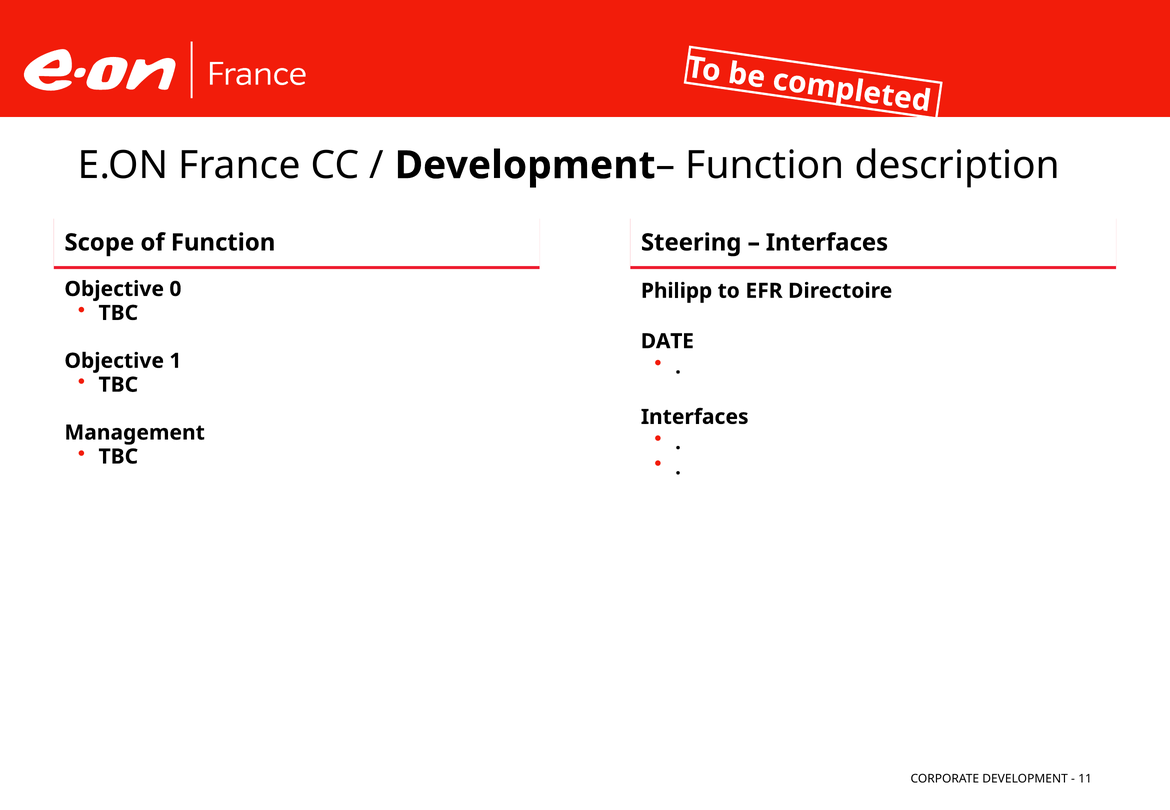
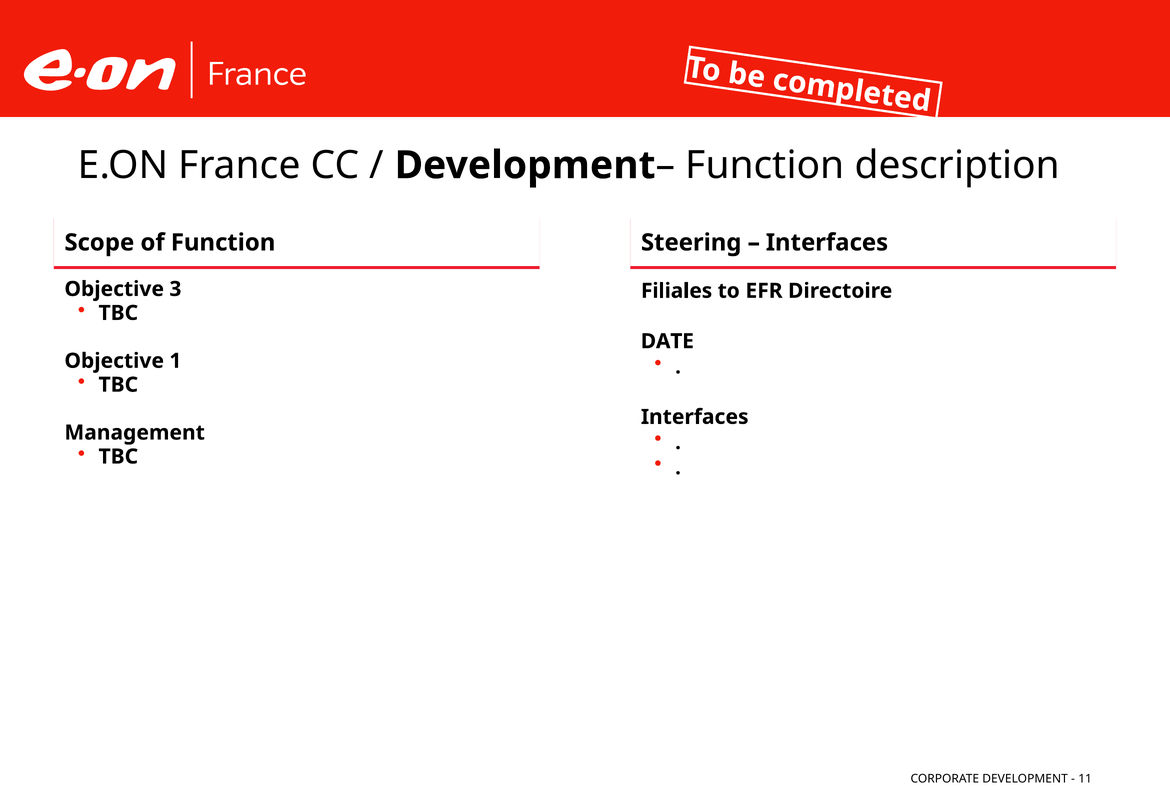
0: 0 -> 3
Philipp: Philipp -> Filiales
